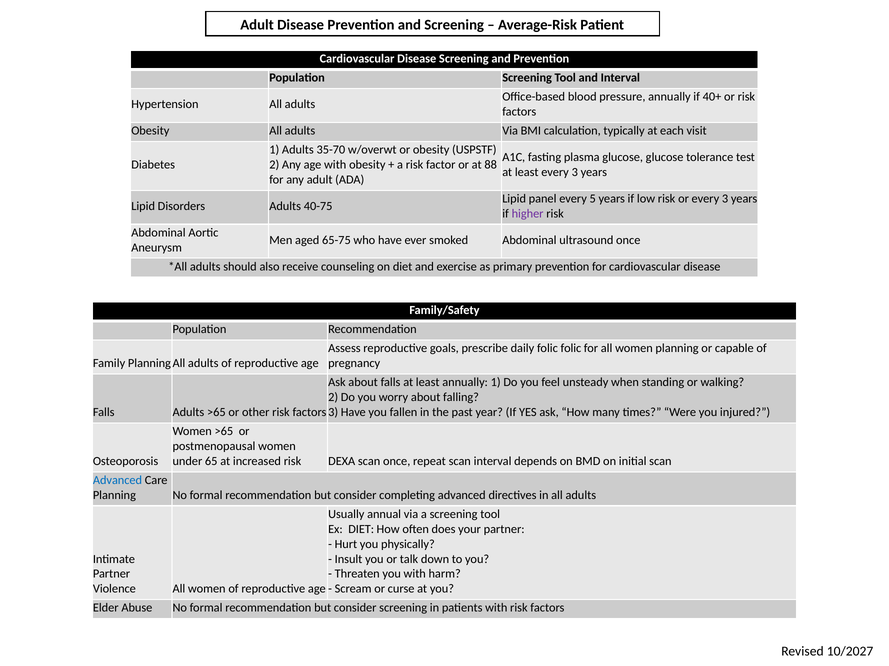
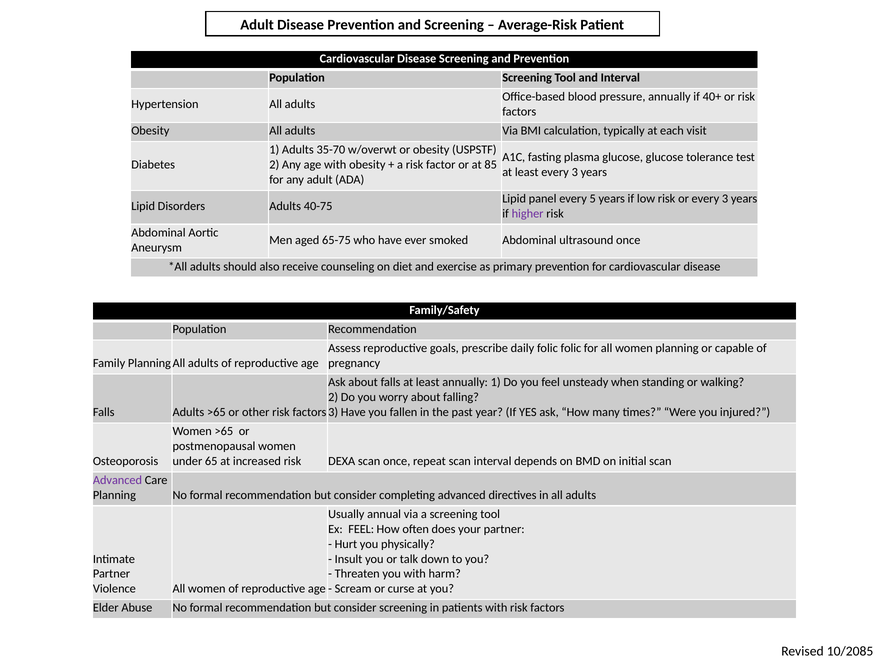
88: 88 -> 85
Advanced at (117, 481) colour: blue -> purple
Ex DIET: DIET -> FEEL
10/2027: 10/2027 -> 10/2085
